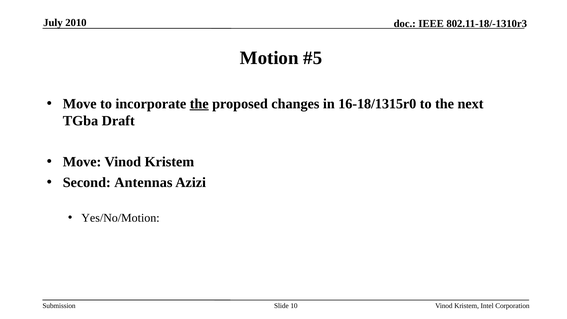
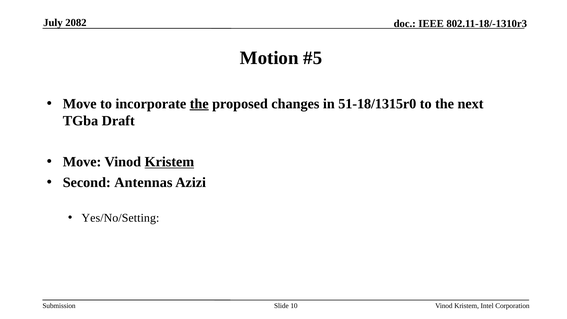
2010: 2010 -> 2082
16-18/1315r0: 16-18/1315r0 -> 51-18/1315r0
Kristem at (169, 162) underline: none -> present
Yes/No/Motion: Yes/No/Motion -> Yes/No/Setting
